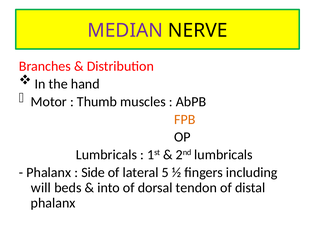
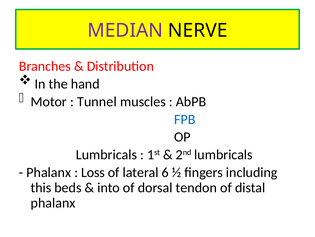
Thumb: Thumb -> Tunnel
FPB colour: orange -> blue
Side: Side -> Loss
5: 5 -> 6
will: will -> this
